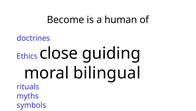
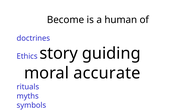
close: close -> story
bilingual: bilingual -> accurate
